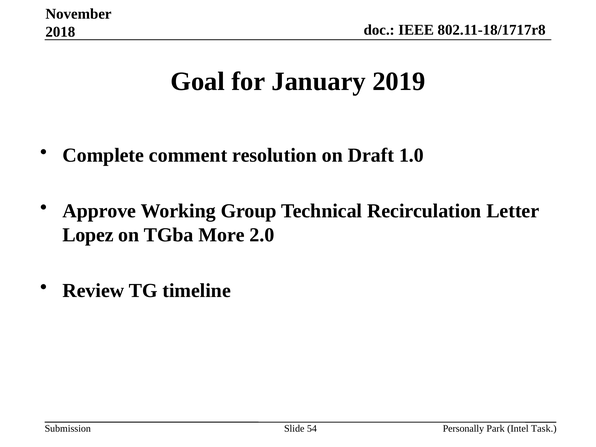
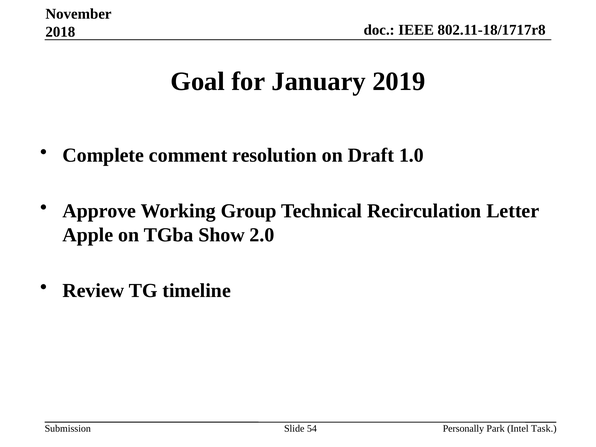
Lopez: Lopez -> Apple
More: More -> Show
